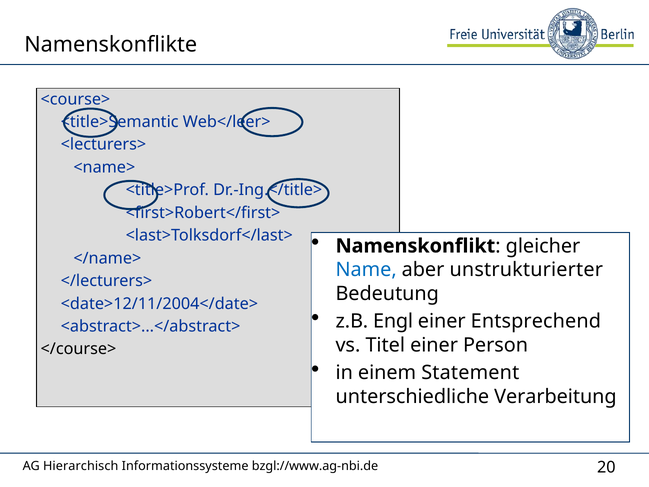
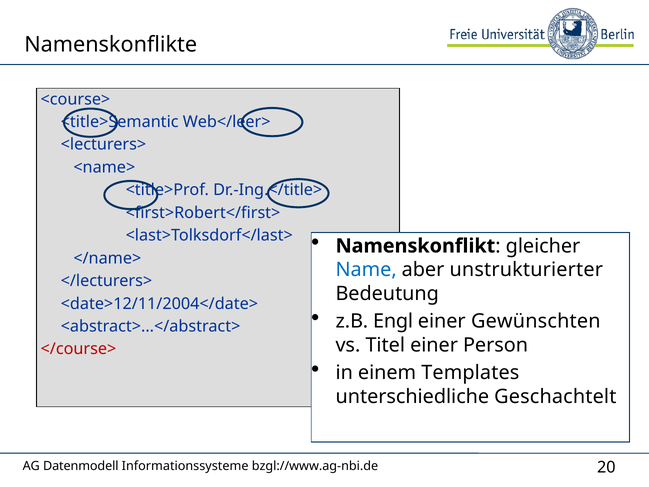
Entsprechend: Entsprechend -> Gewünschten
</course> colour: black -> red
Statement: Statement -> Templates
Verarbeitung: Verarbeitung -> Geschachtelt
Hierarchisch: Hierarchisch -> Datenmodell
